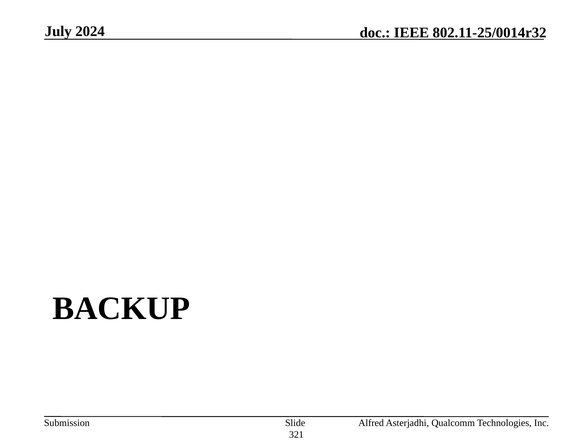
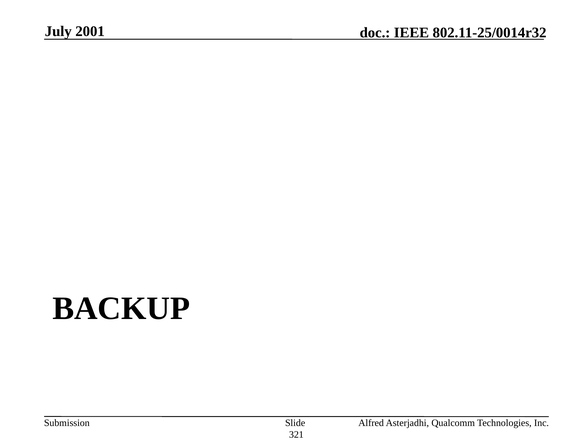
2024: 2024 -> 2001
